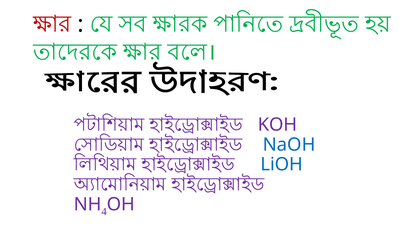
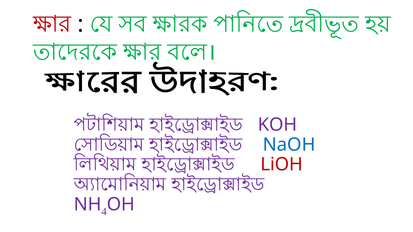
LiOH colour: blue -> red
